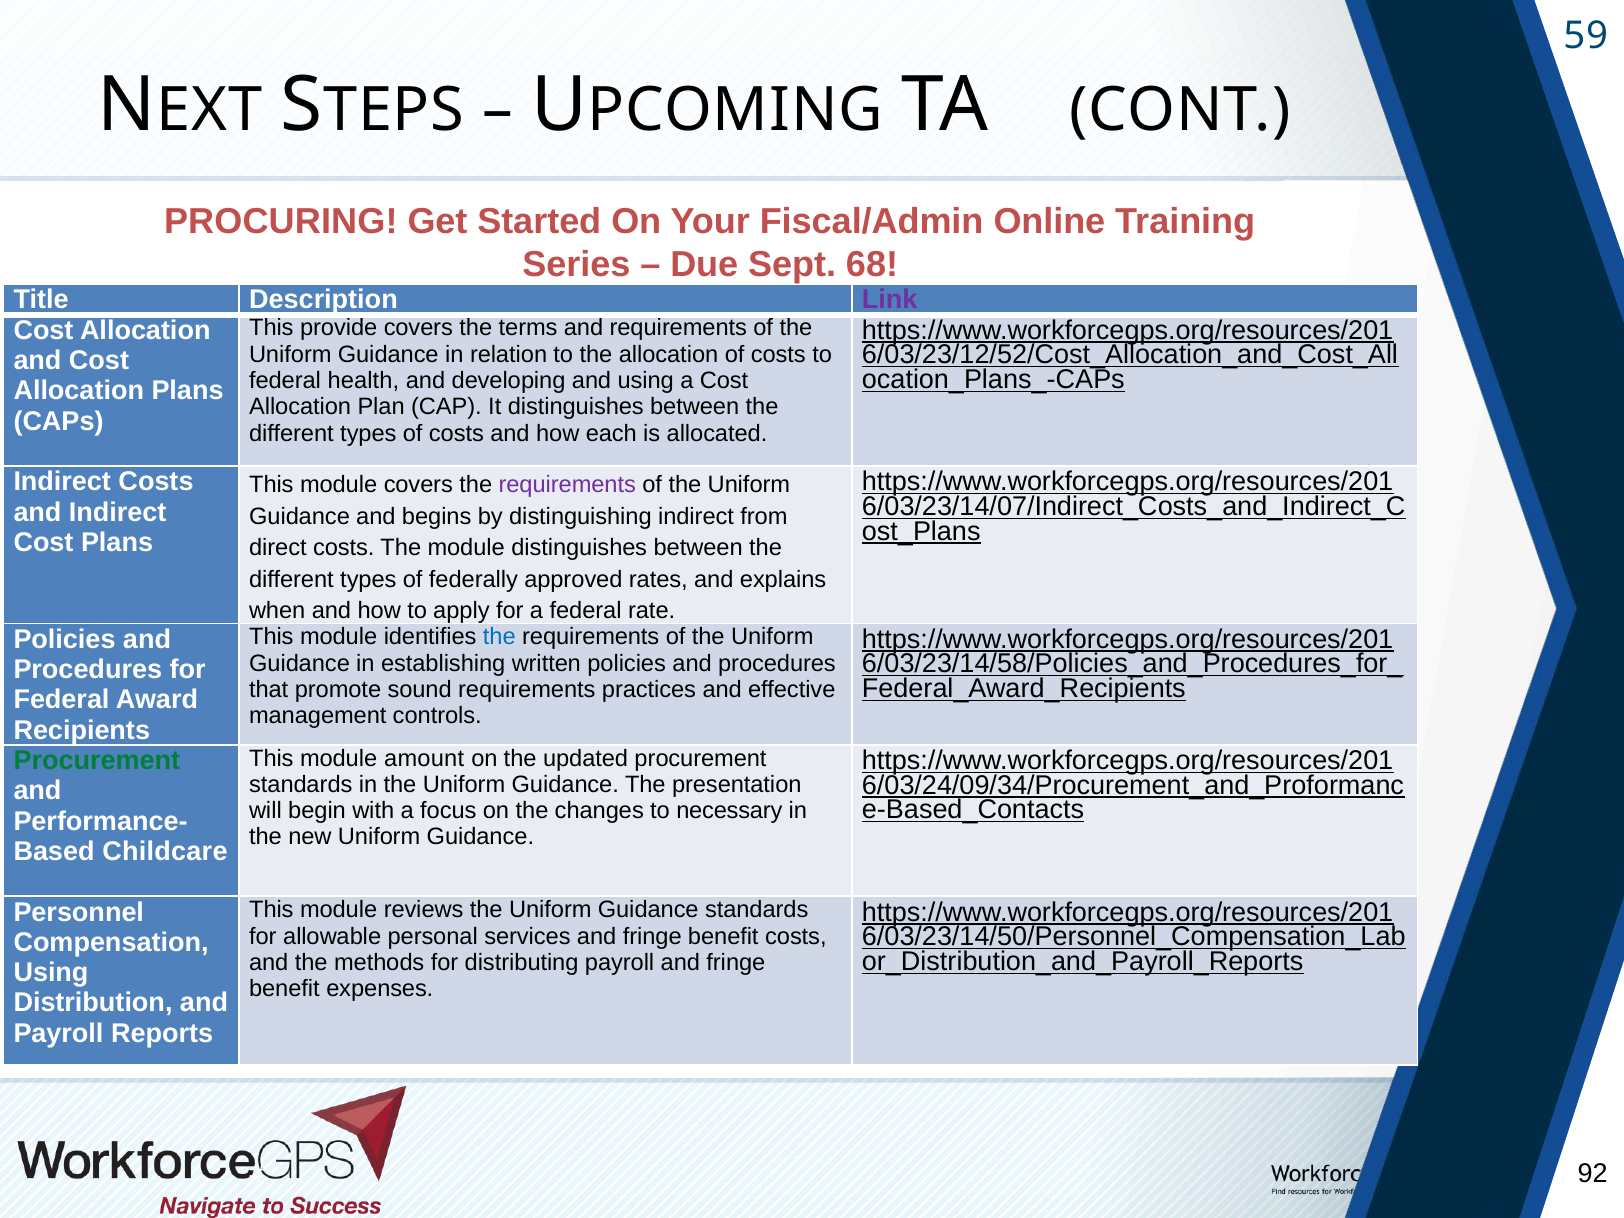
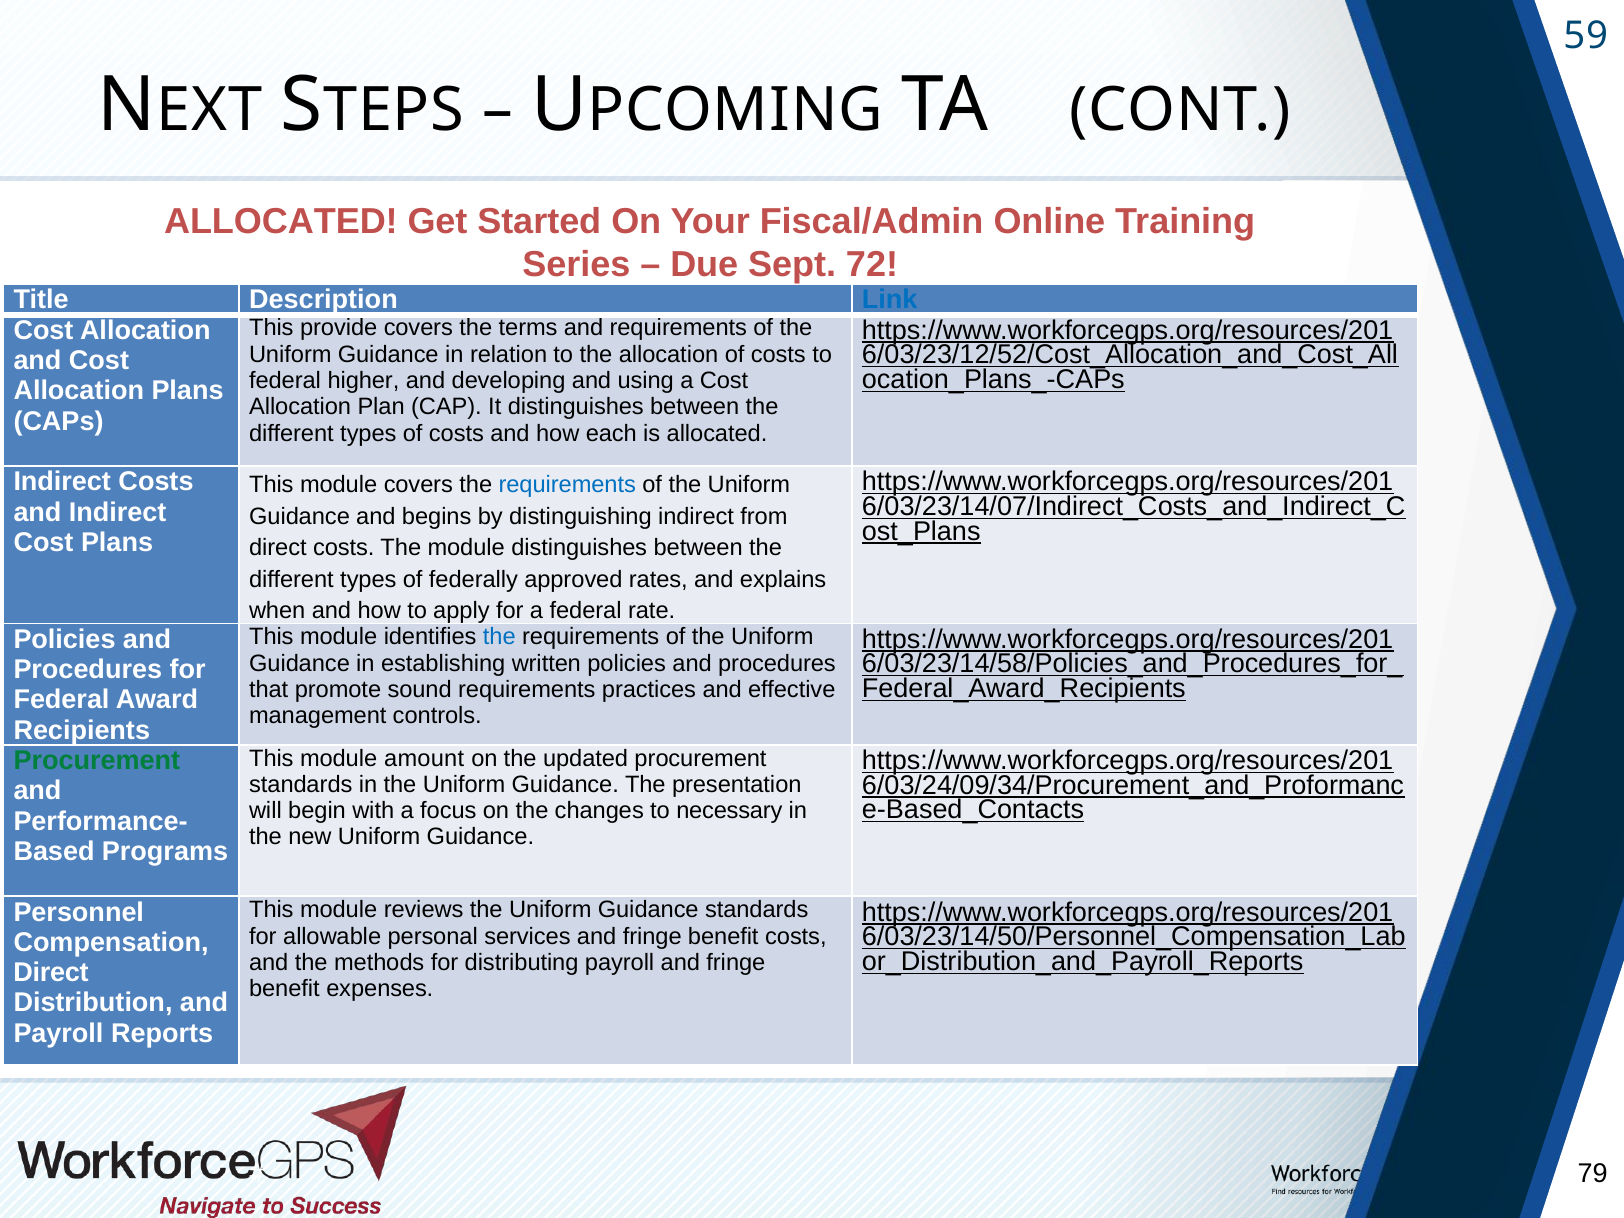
PROCURING at (281, 222): PROCURING -> ALLOCATED
68: 68 -> 72
Link colour: purple -> blue
health: health -> higher
requirements at (567, 485) colour: purple -> blue
Childcare: Childcare -> Programs
Using at (51, 973): Using -> Direct
92: 92 -> 79
